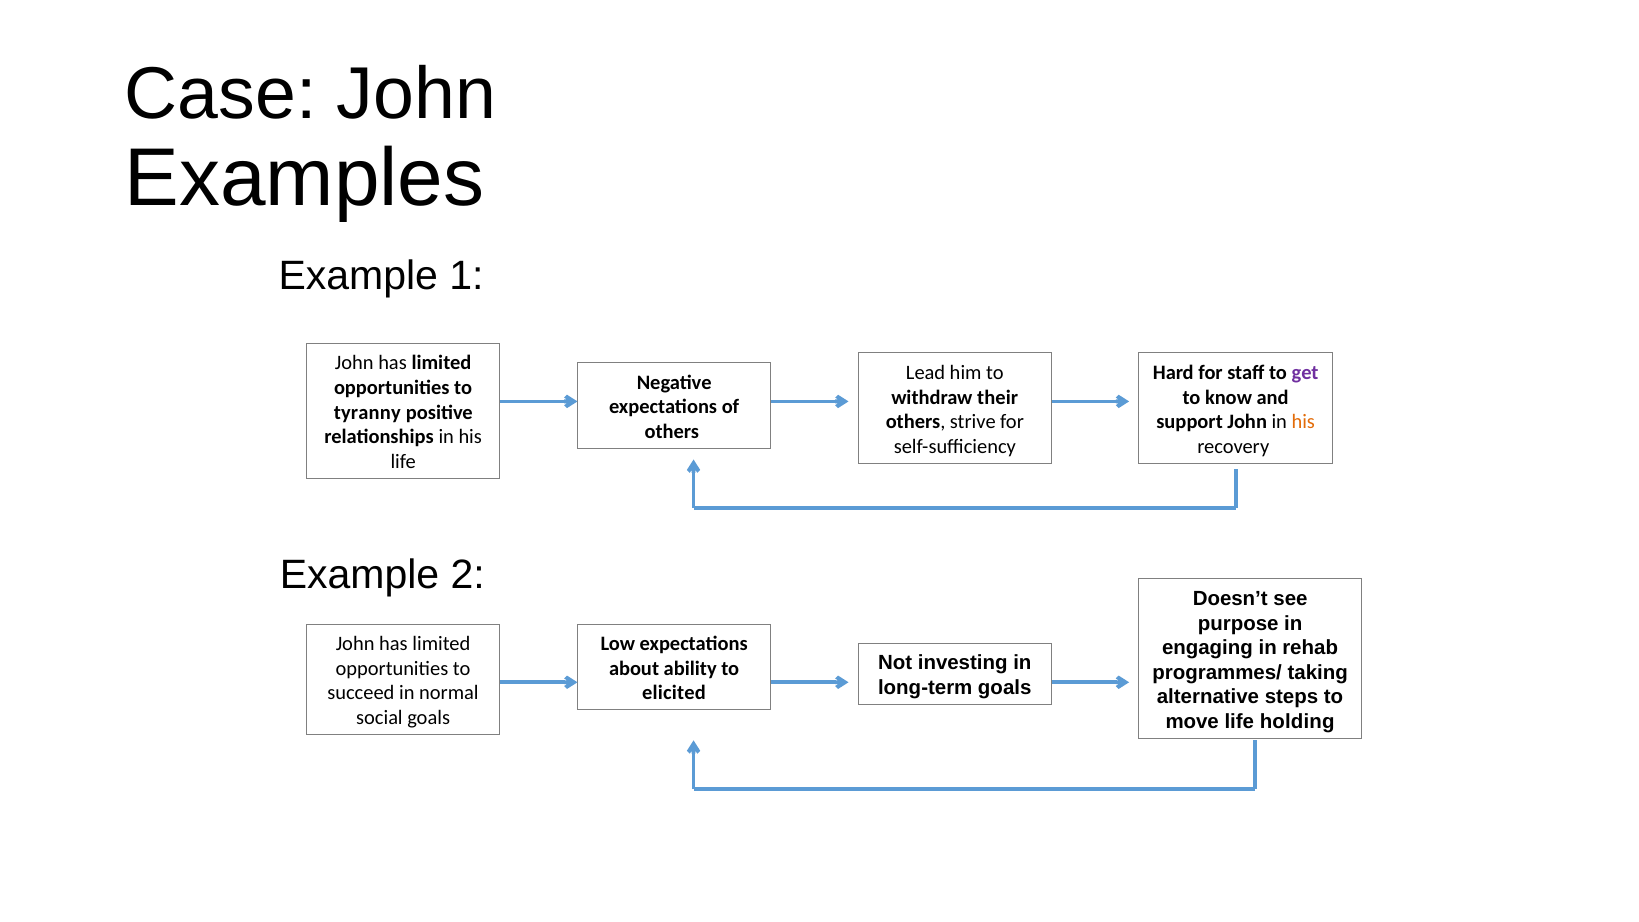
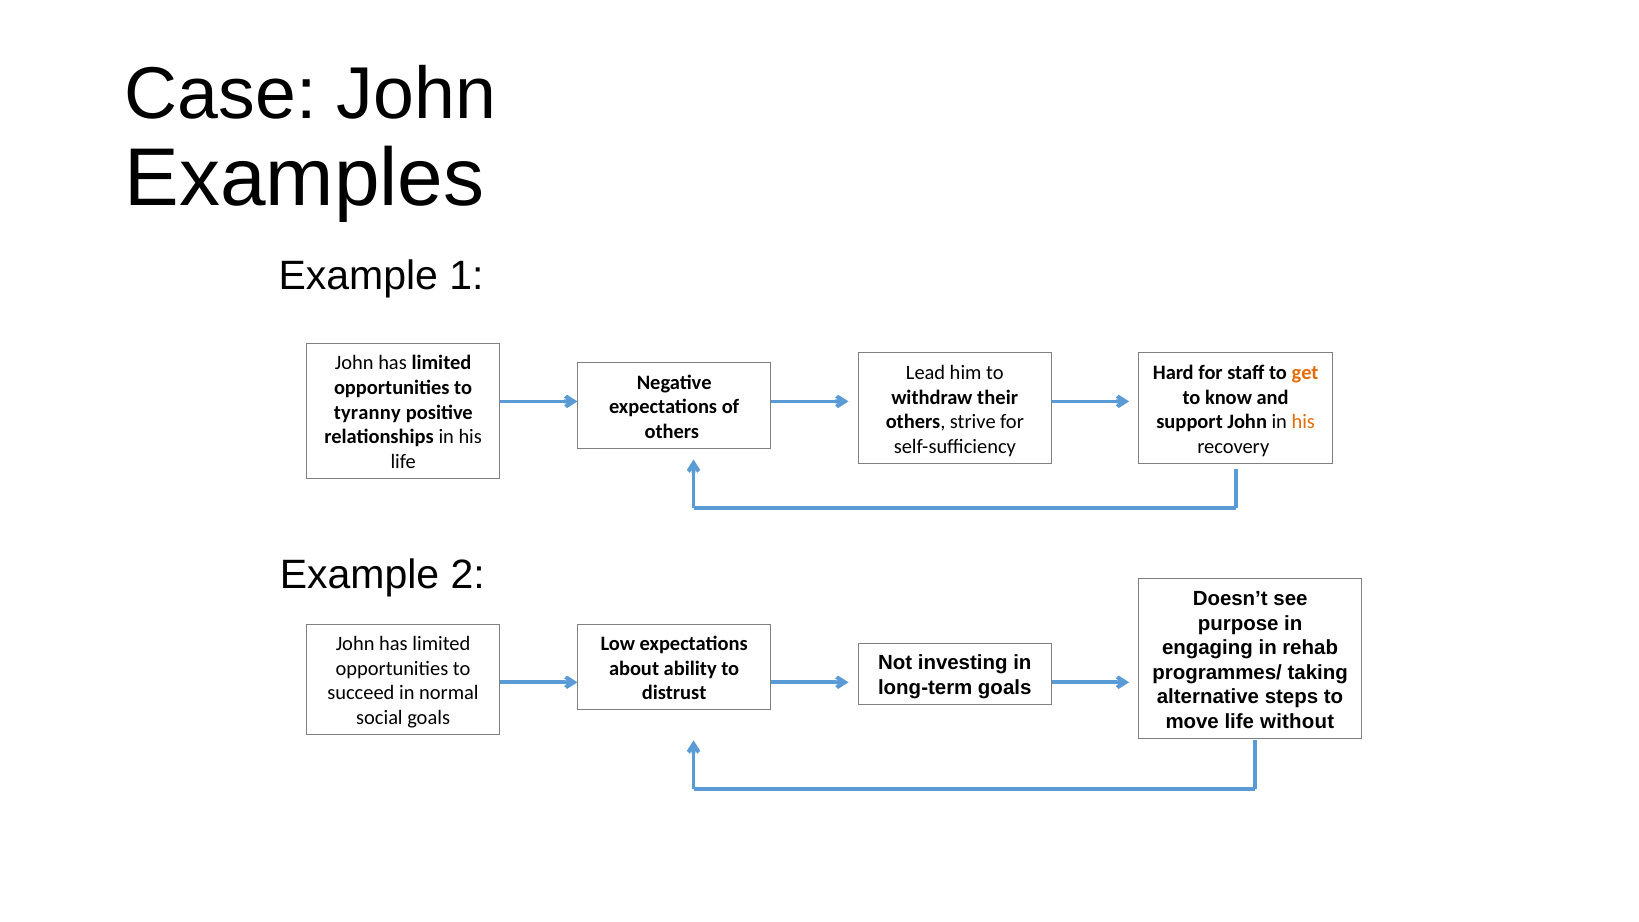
get colour: purple -> orange
elicited: elicited -> distrust
holding: holding -> without
